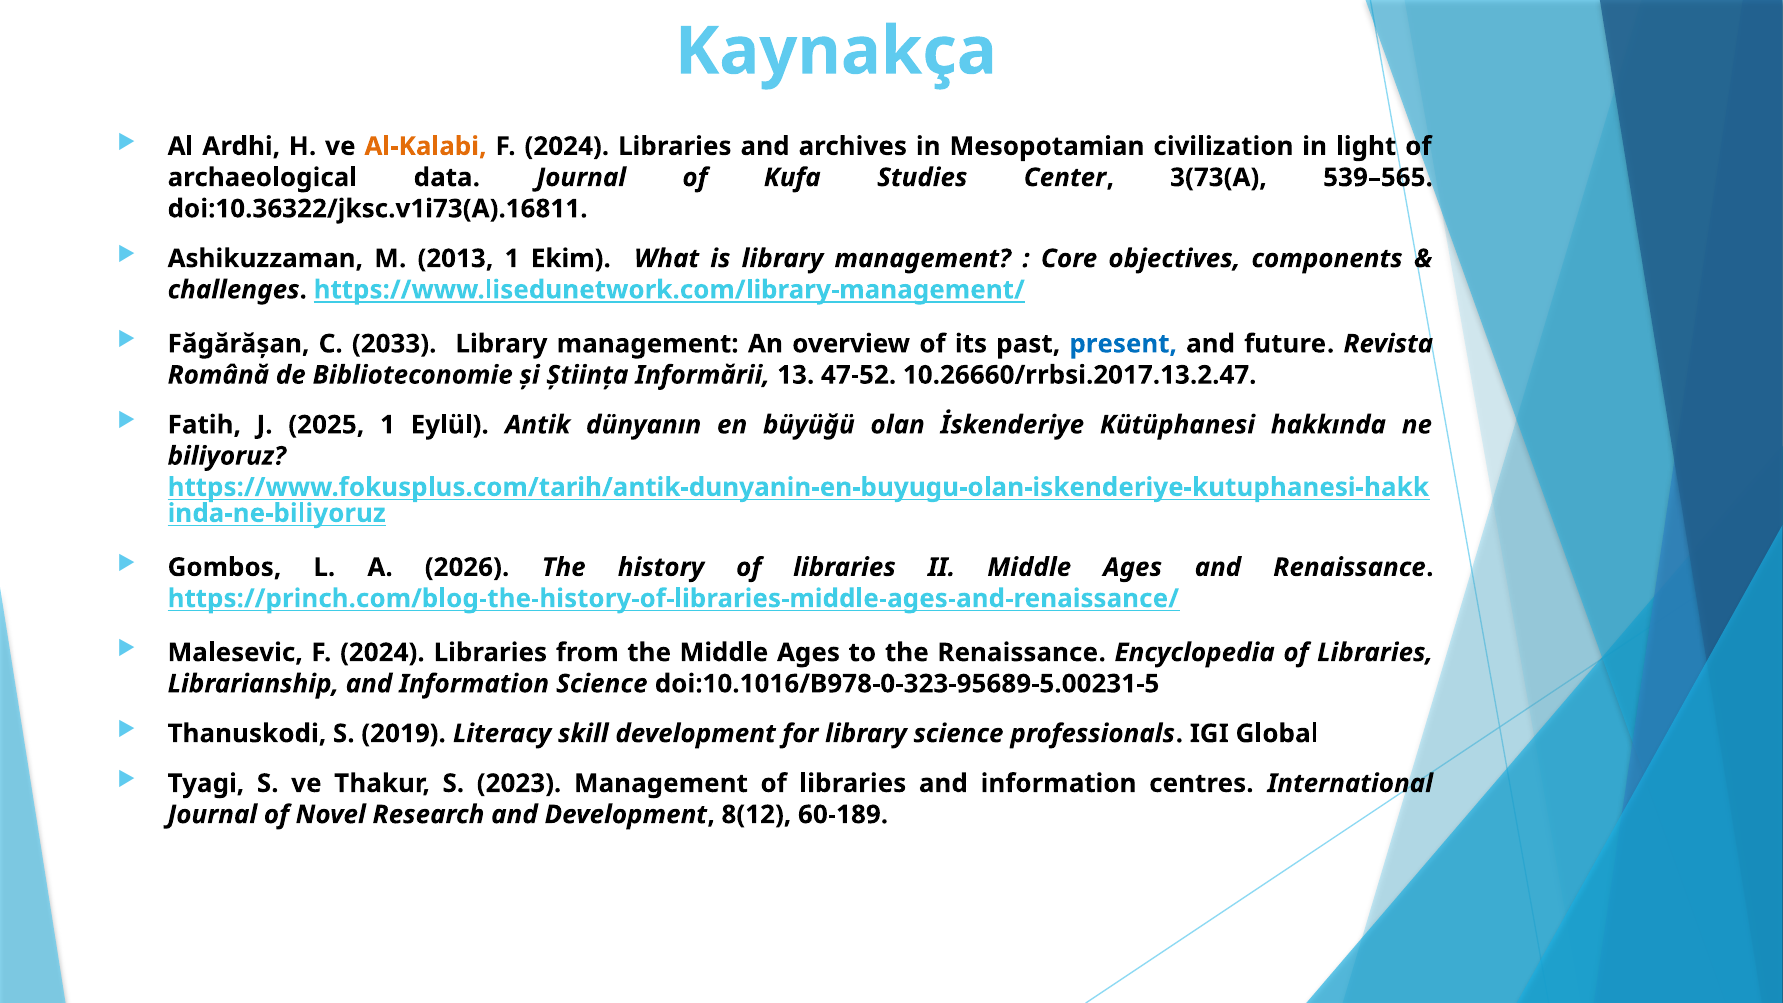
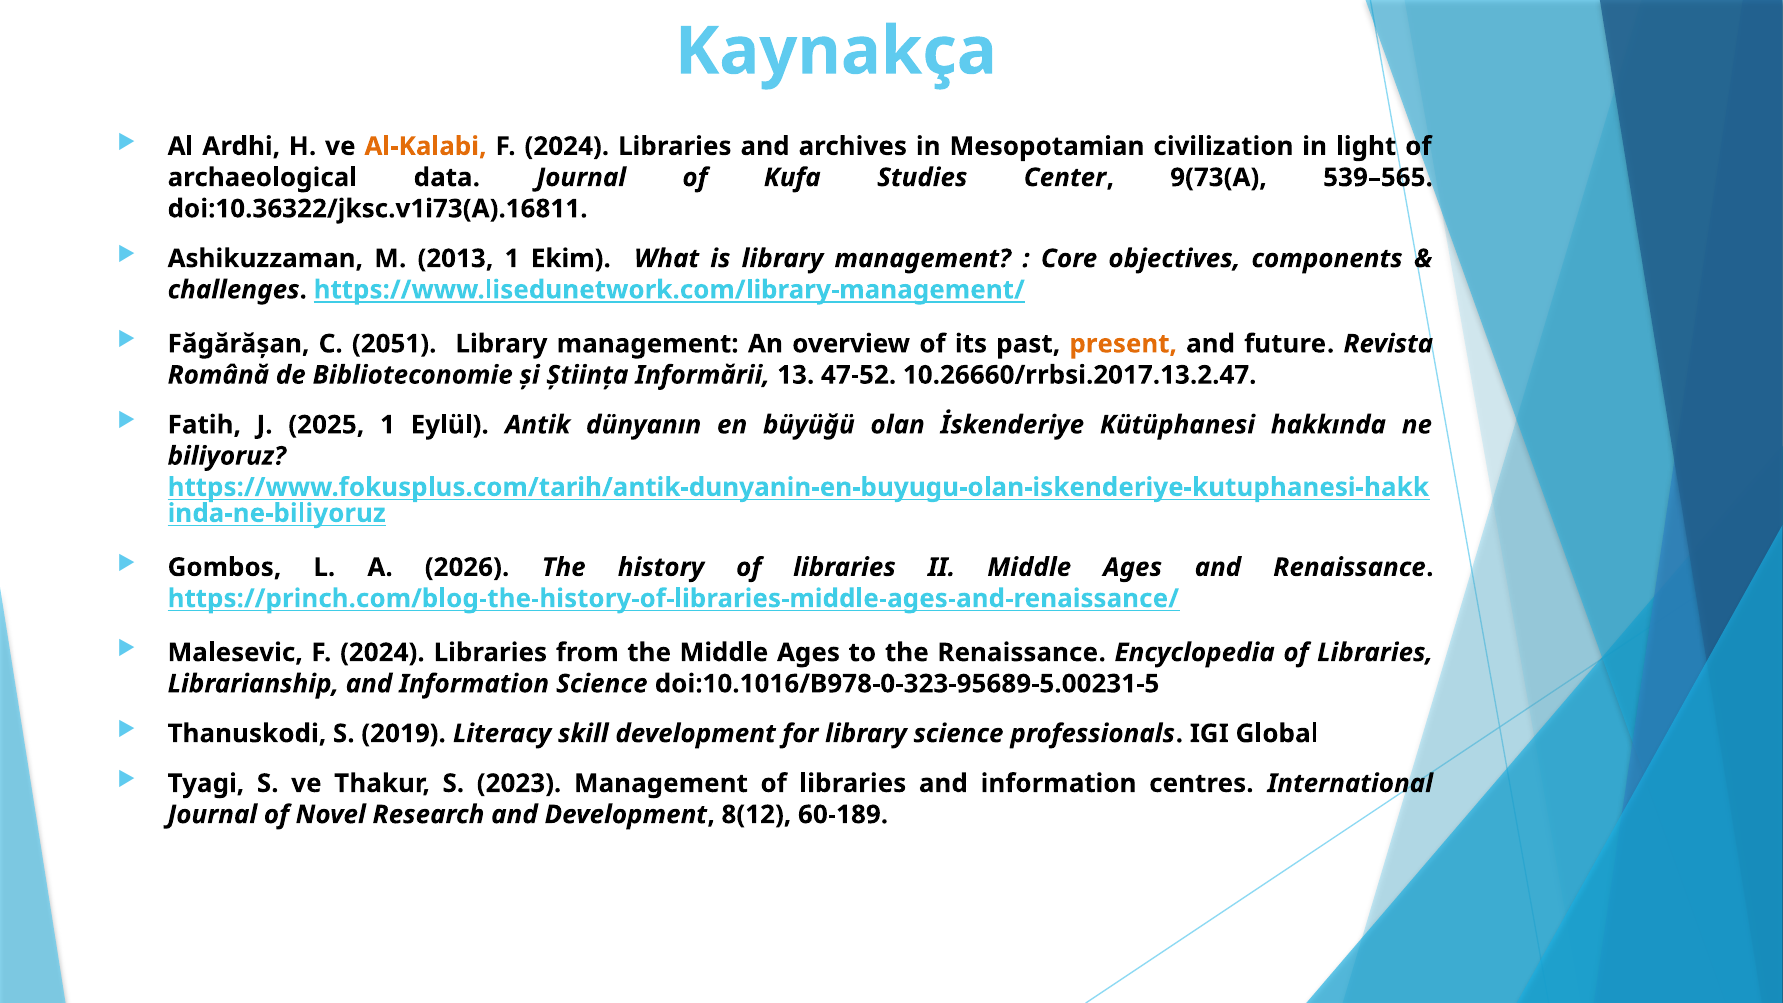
3(73(A: 3(73(A -> 9(73(A
2033: 2033 -> 2051
present colour: blue -> orange
